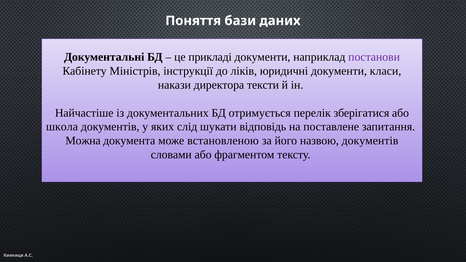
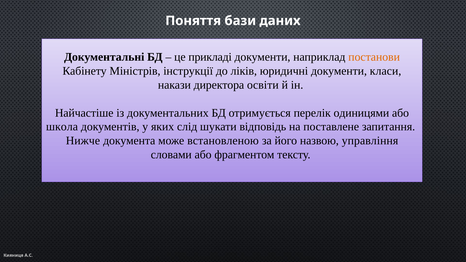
постанови colour: purple -> orange
тексти: тексти -> освіти
зберігатися: зберігатися -> одиницями
Можна: Можна -> Нижче
назвою документів: документів -> управління
